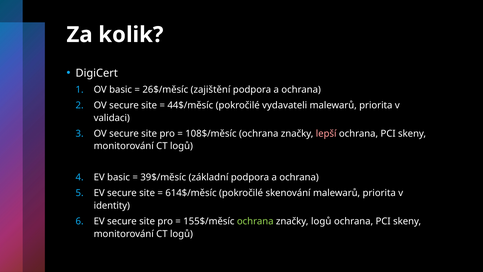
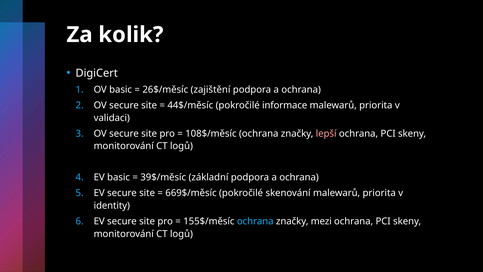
vydavateli: vydavateli -> informace
614$/měsíc: 614$/měsíc -> 669$/měsíc
ochrana at (255, 221) colour: light green -> light blue
značky logů: logů -> mezi
